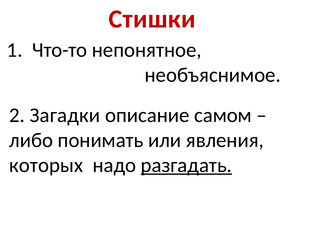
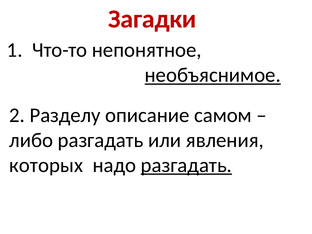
Стишки: Стишки -> Загадки
необъяснимое underline: none -> present
Загадки: Загадки -> Разделу
либо понимать: понимать -> разгадать
